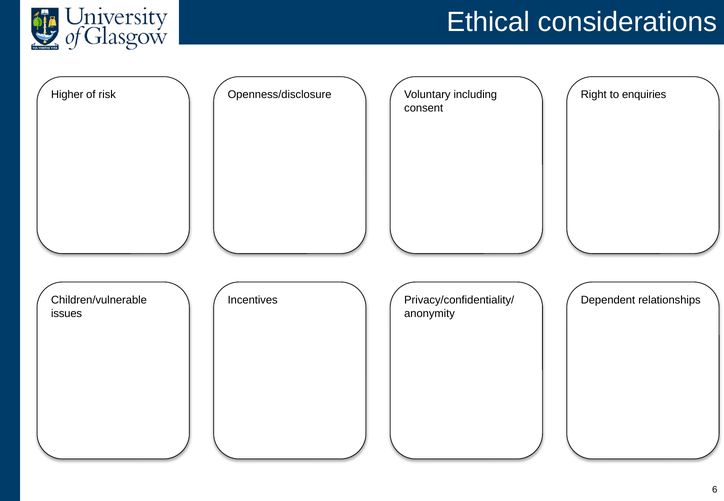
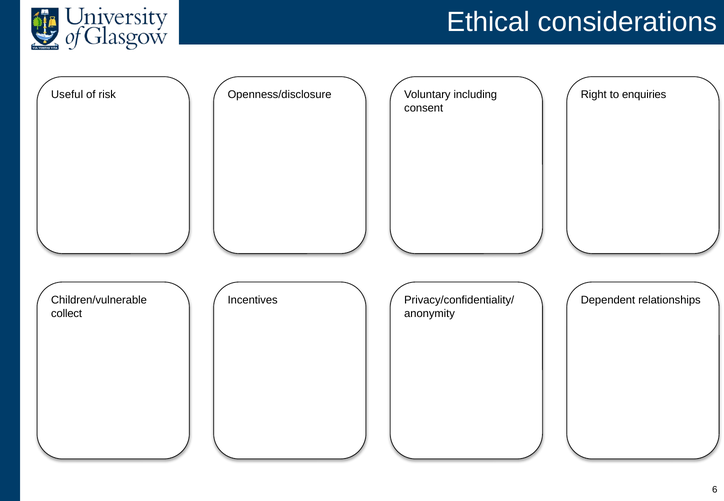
Higher: Higher -> Useful
issues: issues -> collect
